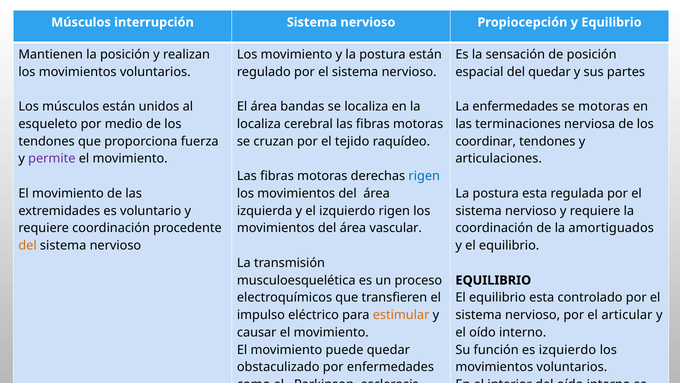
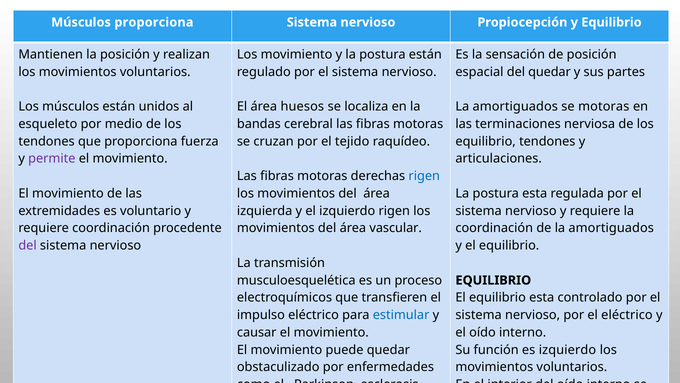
Músculos interrupción: interrupción -> proporciona
bandas: bandas -> huesos
enfermedades at (515, 107): enfermedades -> amortiguados
localiza at (259, 124): localiza -> bandas
coordinar at (486, 141): coordinar -> equilibrio
del at (28, 245) colour: orange -> purple
estimular colour: orange -> blue
el articular: articular -> eléctrico
